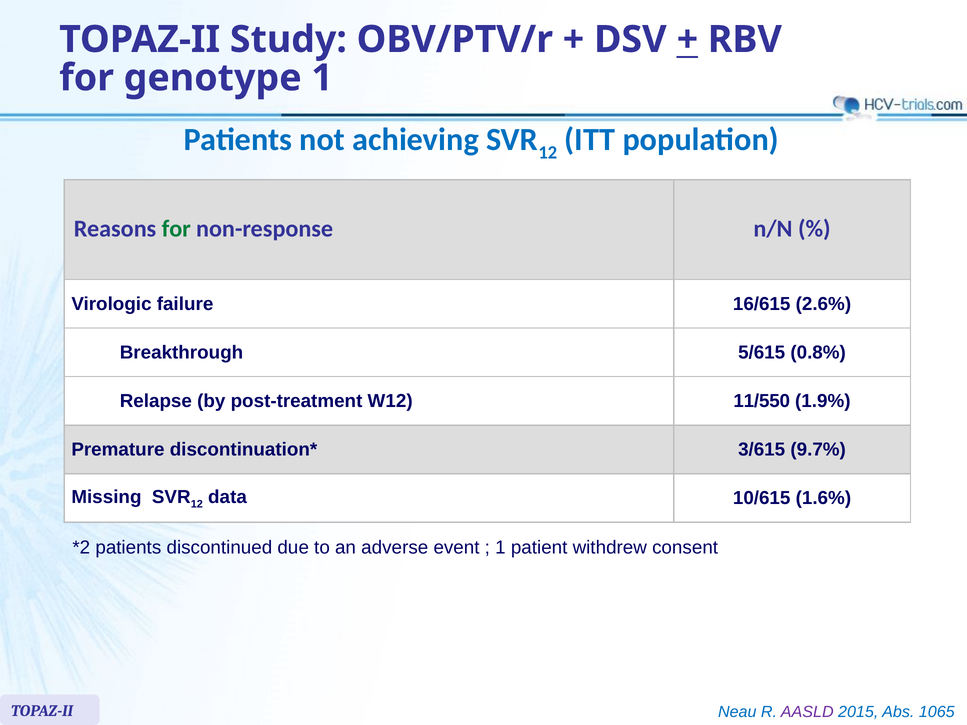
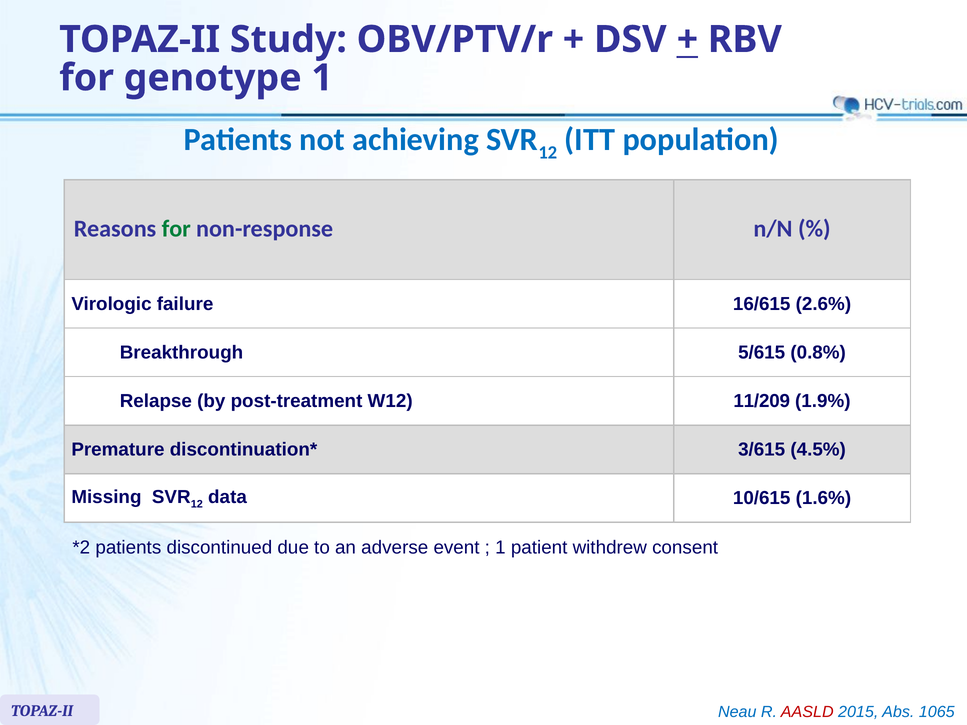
11/550: 11/550 -> 11/209
9.7%: 9.7% -> 4.5%
AASLD colour: purple -> red
